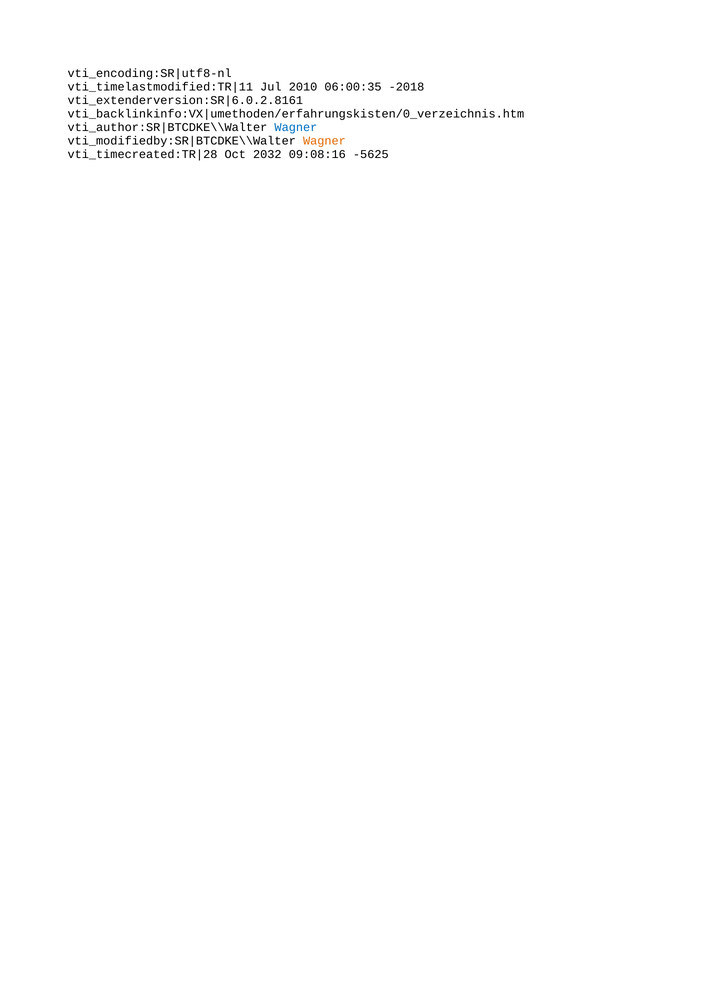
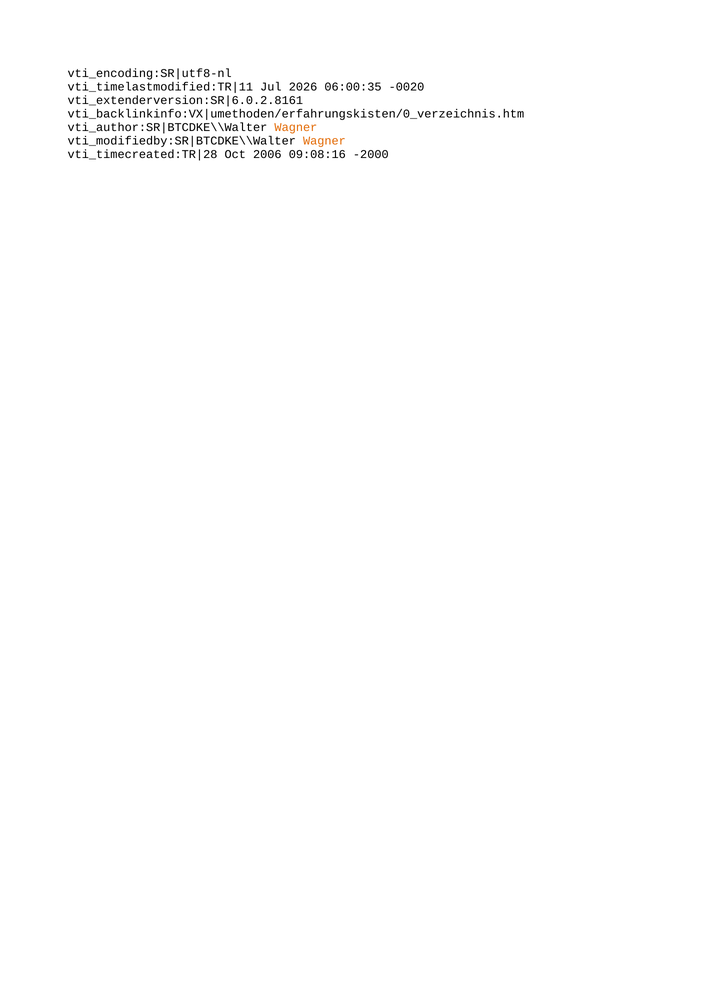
2010: 2010 -> 2026
-2018: -2018 -> -0020
Wagner at (296, 127) colour: blue -> orange
2032: 2032 -> 2006
-5625: -5625 -> -2000
